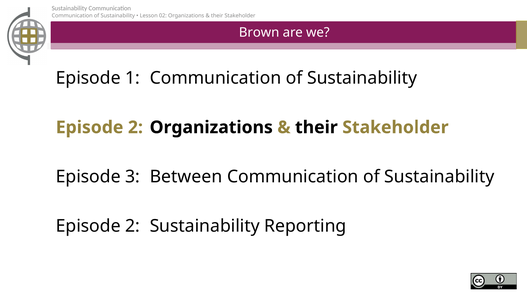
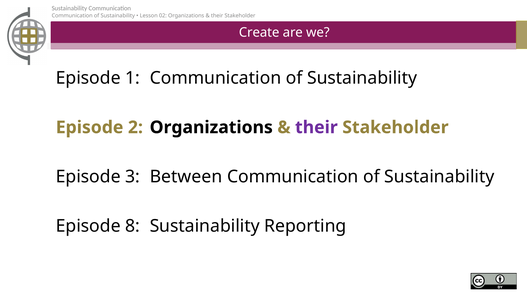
Brown: Brown -> Create
their at (316, 127) colour: black -> purple
2 at (133, 226): 2 -> 8
